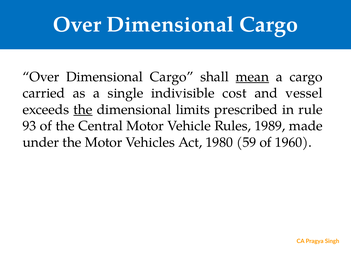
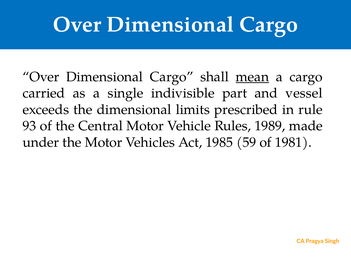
cost: cost -> part
the at (83, 110) underline: present -> none
1980: 1980 -> 1985
1960: 1960 -> 1981
